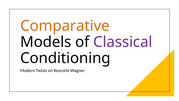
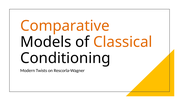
Classical colour: purple -> orange
